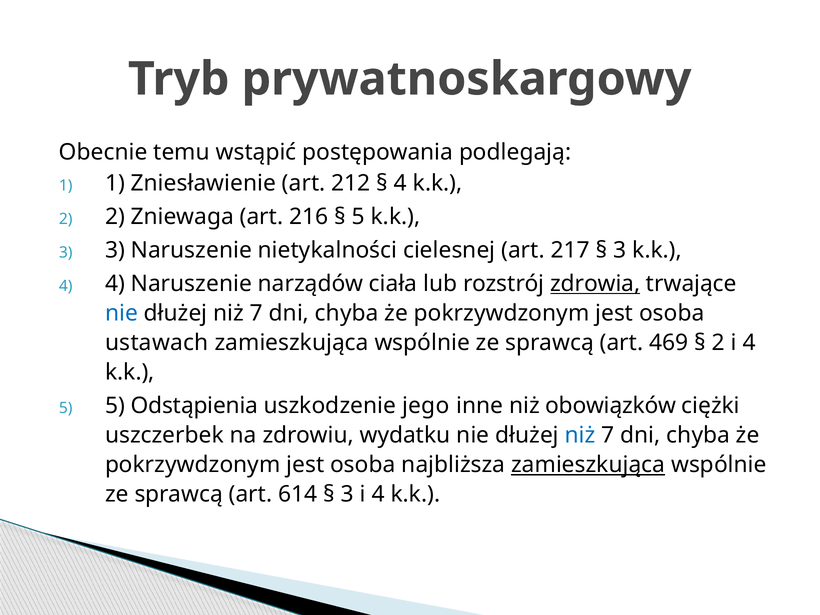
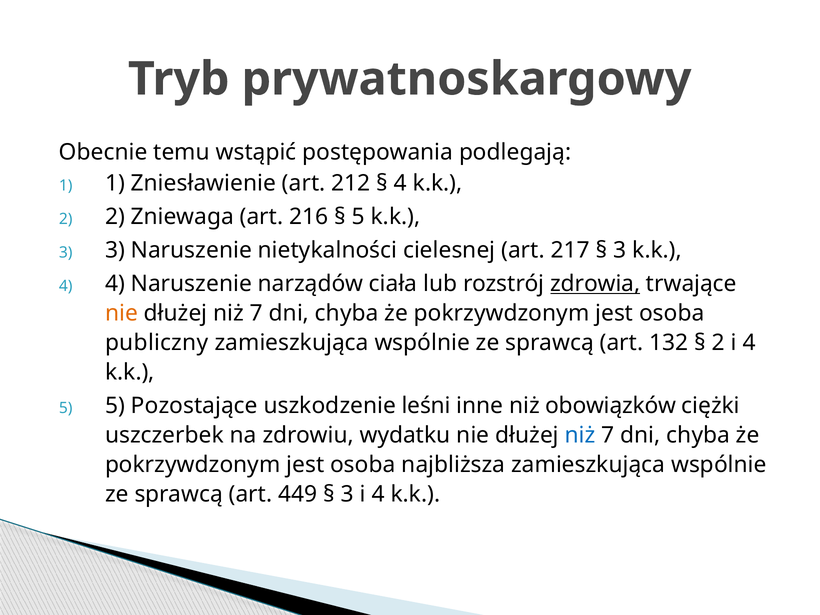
nie at (121, 313) colour: blue -> orange
ustawach: ustawach -> publiczny
469: 469 -> 132
Odstąpienia: Odstąpienia -> Pozostające
jego: jego -> leśni
zamieszkująca at (588, 465) underline: present -> none
614: 614 -> 449
